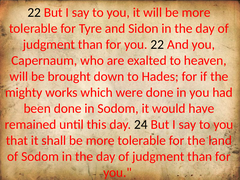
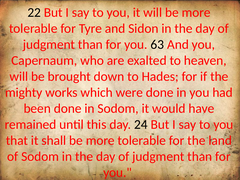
you 22: 22 -> 63
